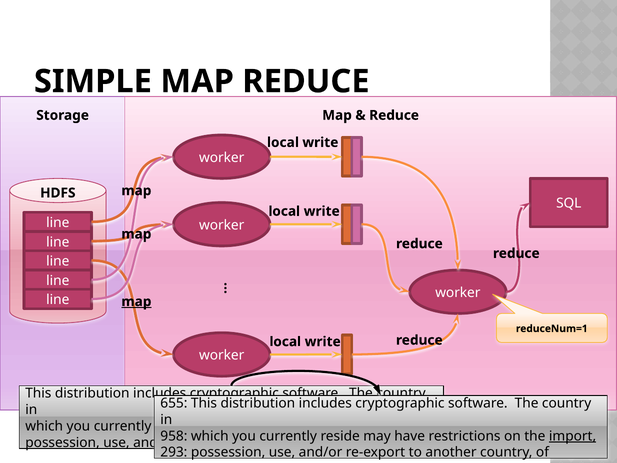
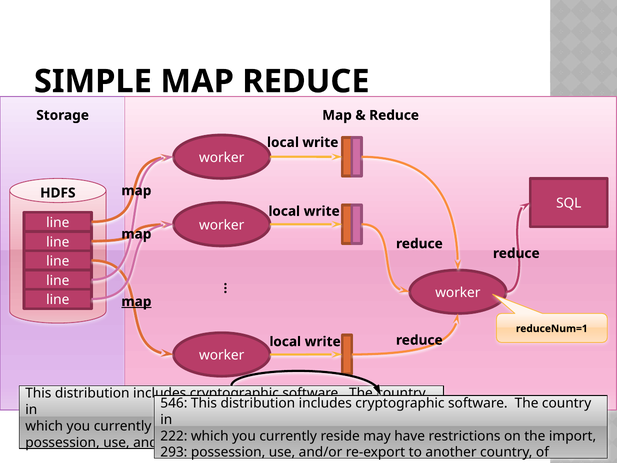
655: 655 -> 546
958: 958 -> 222
import at (573, 436) underline: present -> none
